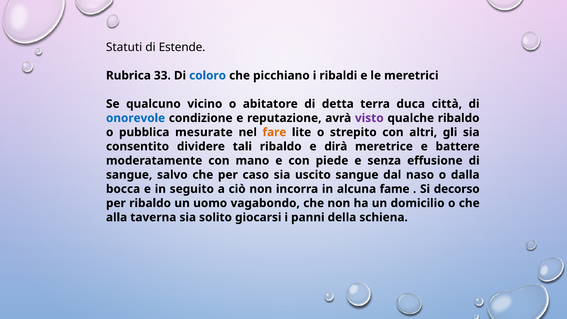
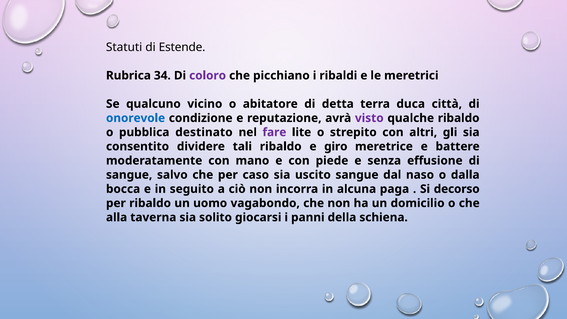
33: 33 -> 34
coloro colour: blue -> purple
mesurate: mesurate -> destinato
fare colour: orange -> purple
dirà: dirà -> giro
fame: fame -> paga
